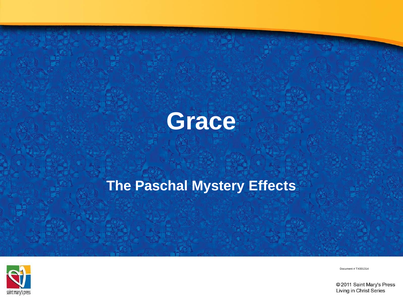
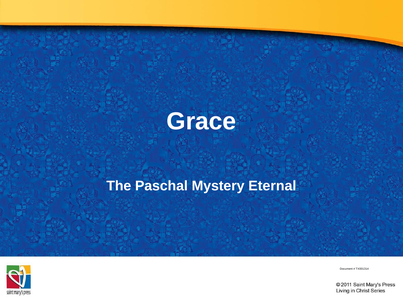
Effects: Effects -> Eternal
